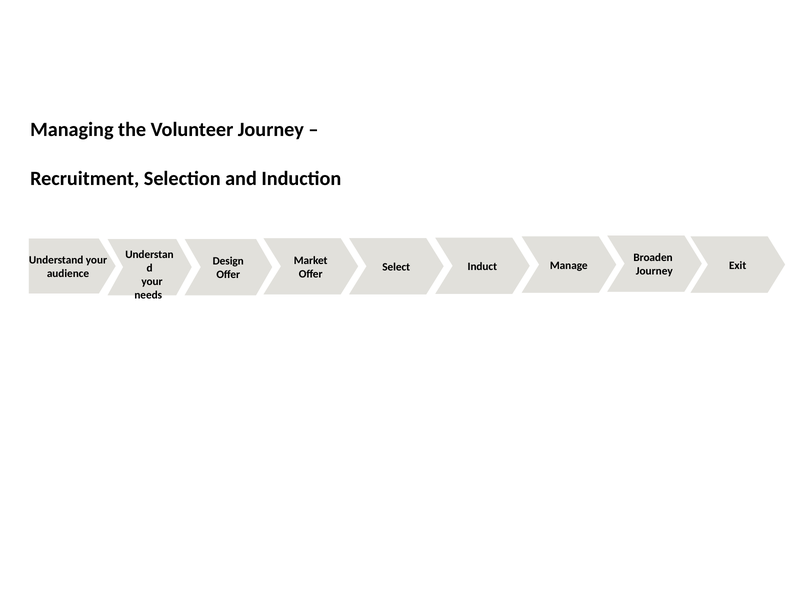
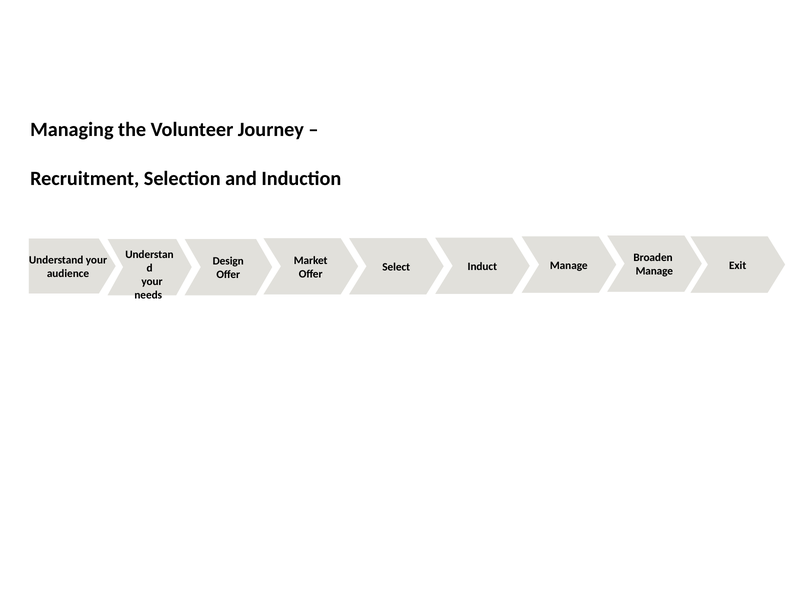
Journey at (654, 271): Journey -> Manage
